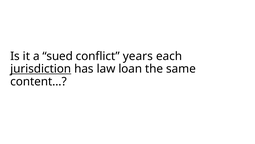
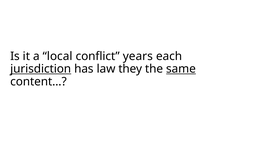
sued: sued -> local
loan: loan -> they
same underline: none -> present
